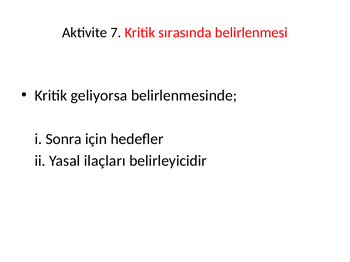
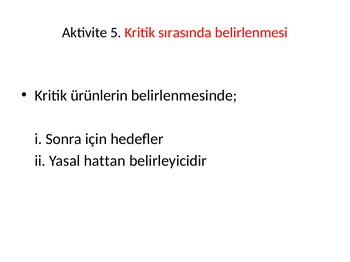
7: 7 -> 5
geliyorsa: geliyorsa -> ürünlerin
ilaçları: ilaçları -> hattan
